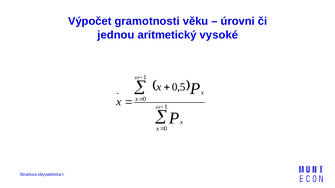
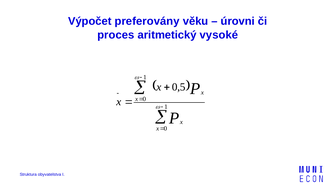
gramotnosti: gramotnosti -> preferovány
jednou: jednou -> proces
